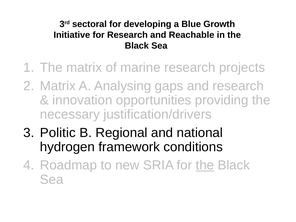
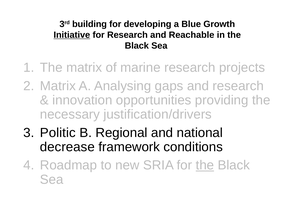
sectoral: sectoral -> building
Initiative underline: none -> present
hydrogen: hydrogen -> decrease
